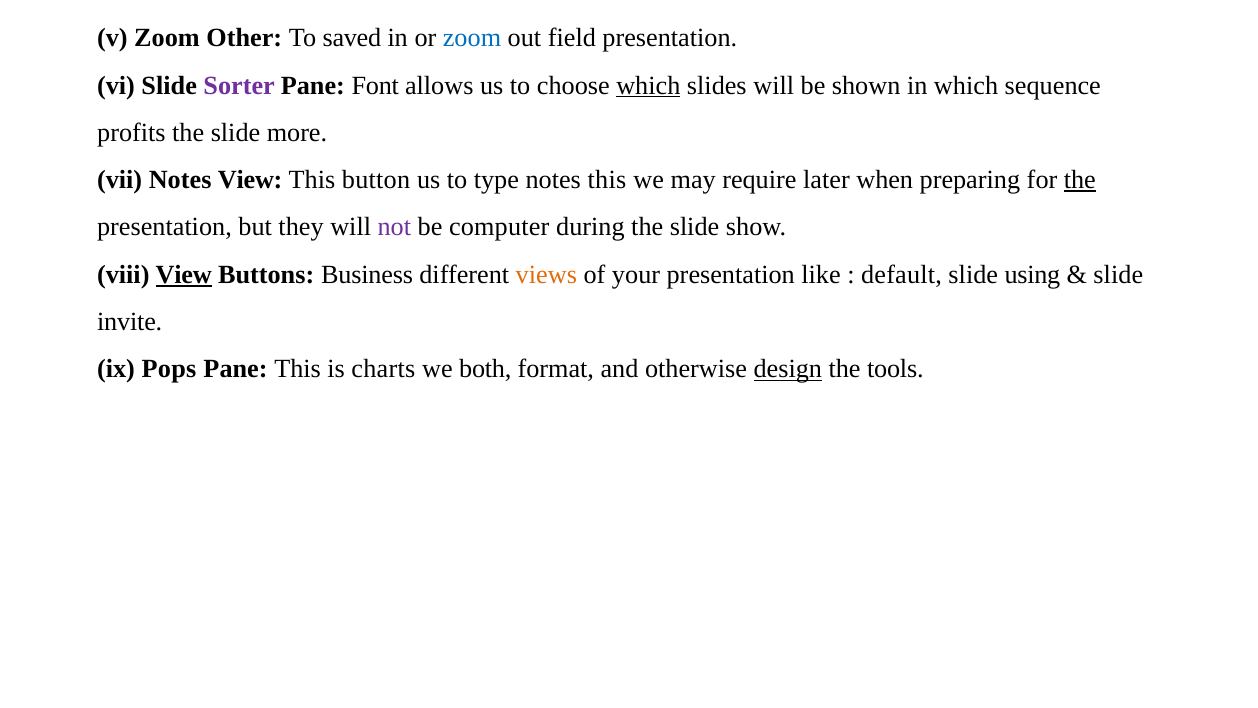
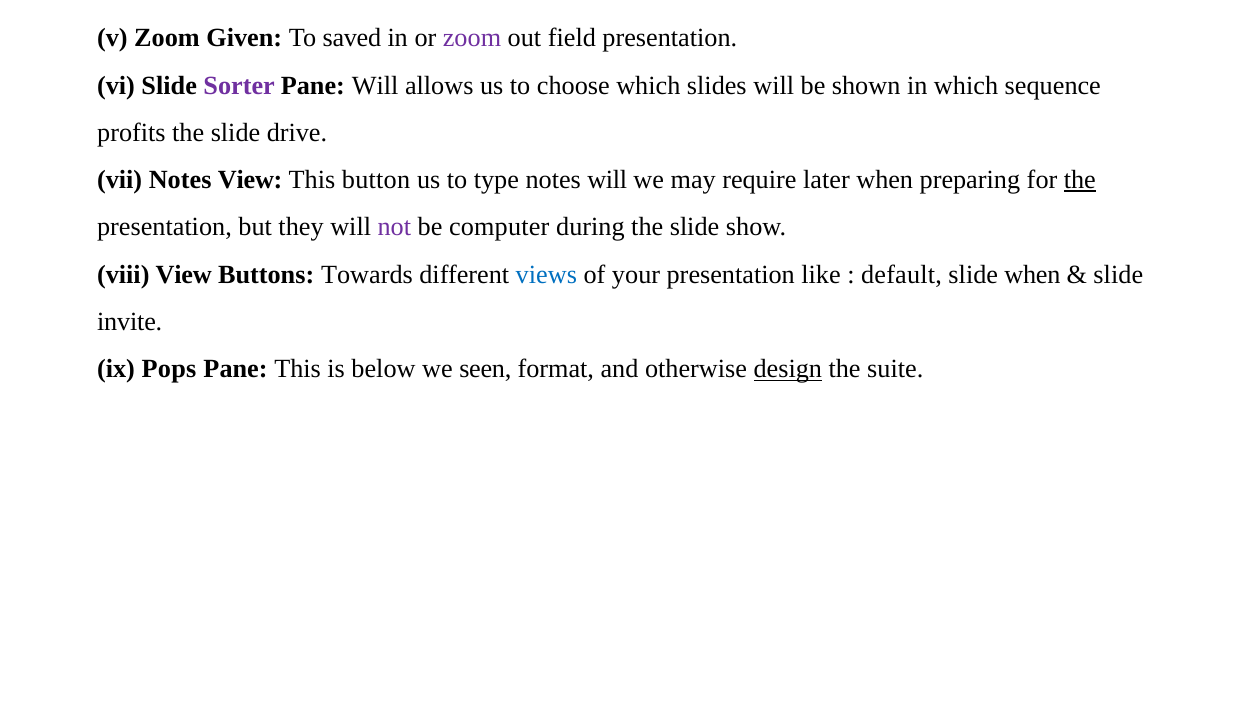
Other: Other -> Given
zoom at (472, 38) colour: blue -> purple
Pane Font: Font -> Will
which at (648, 85) underline: present -> none
more: more -> drive
notes this: this -> will
View at (184, 274) underline: present -> none
Business: Business -> Towards
views colour: orange -> blue
slide using: using -> when
charts: charts -> below
both: both -> seen
tools: tools -> suite
